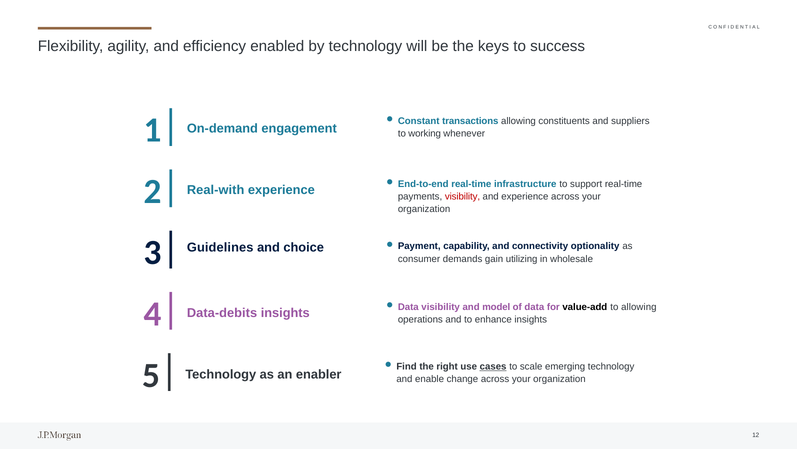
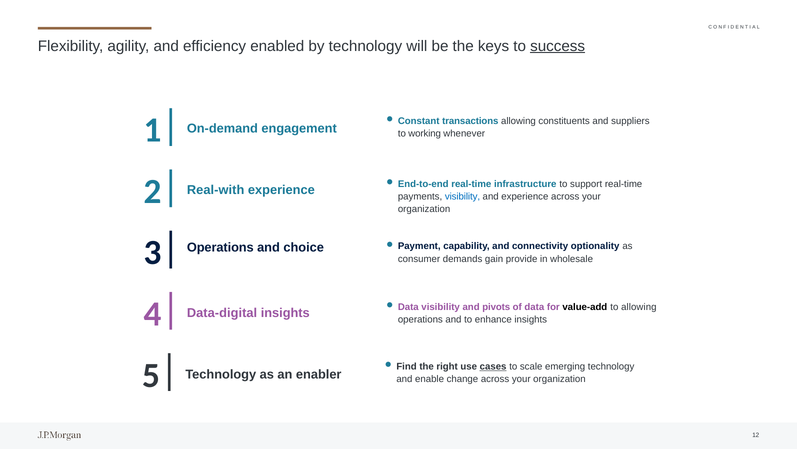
success underline: none -> present
visibility at (462, 196) colour: red -> blue
3 Guidelines: Guidelines -> Operations
utilizing: utilizing -> provide
Data-debits: Data-debits -> Data-digital
model: model -> pivots
